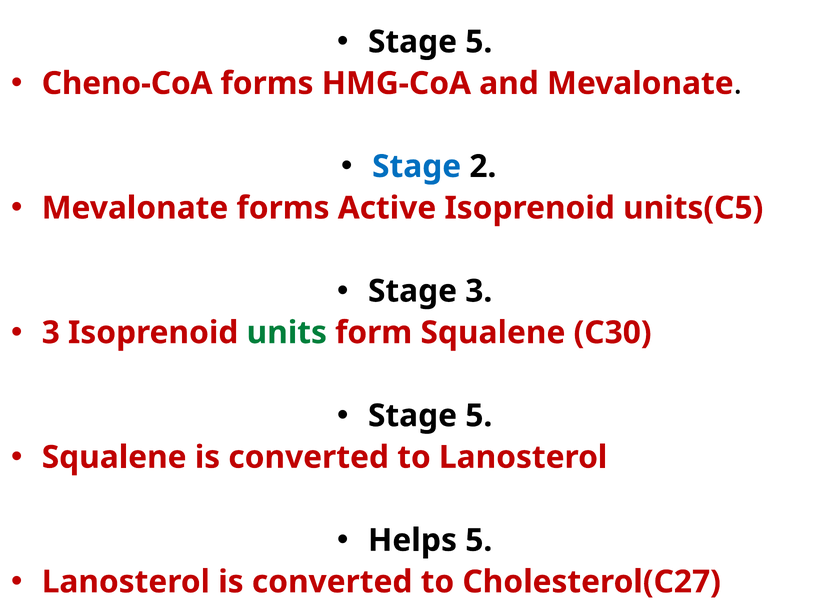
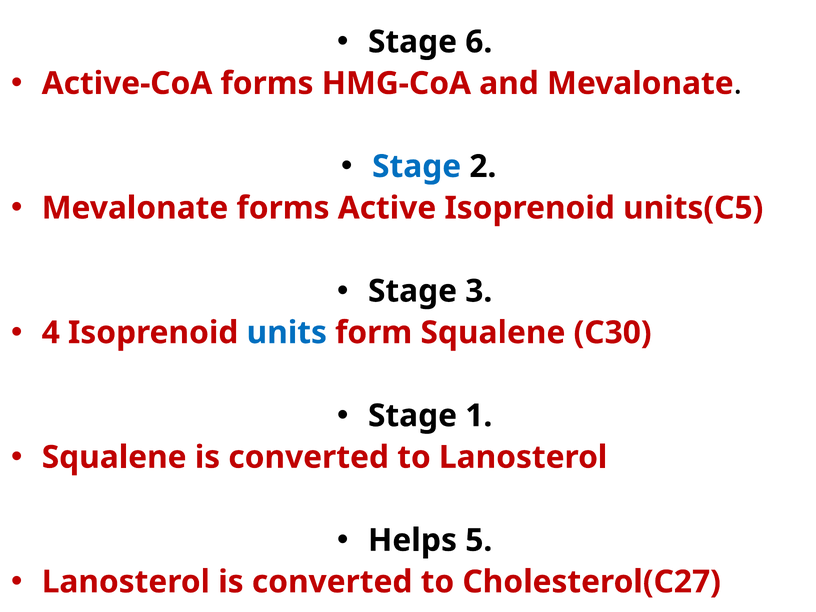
5 at (479, 42): 5 -> 6
Cheno-CoA: Cheno-CoA -> Active-CoA
3 at (51, 333): 3 -> 4
units colour: green -> blue
5 at (479, 416): 5 -> 1
